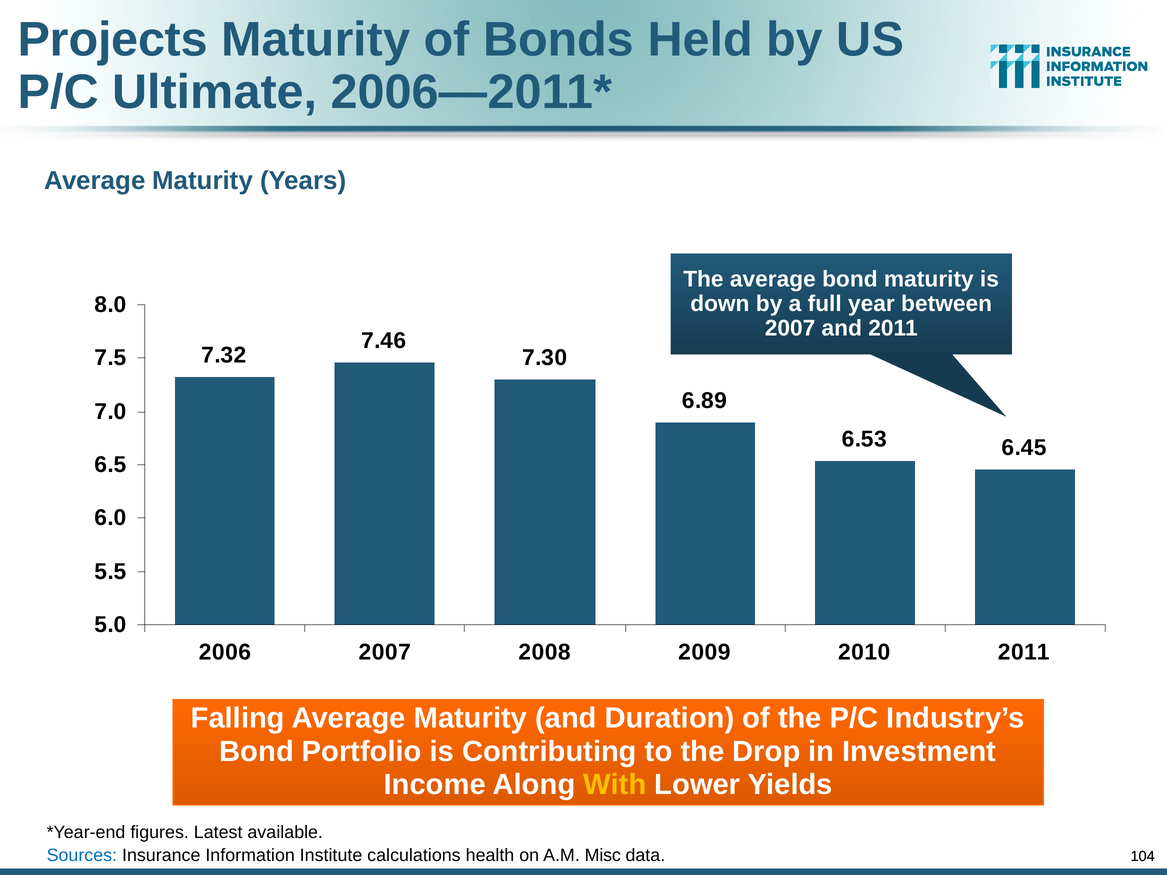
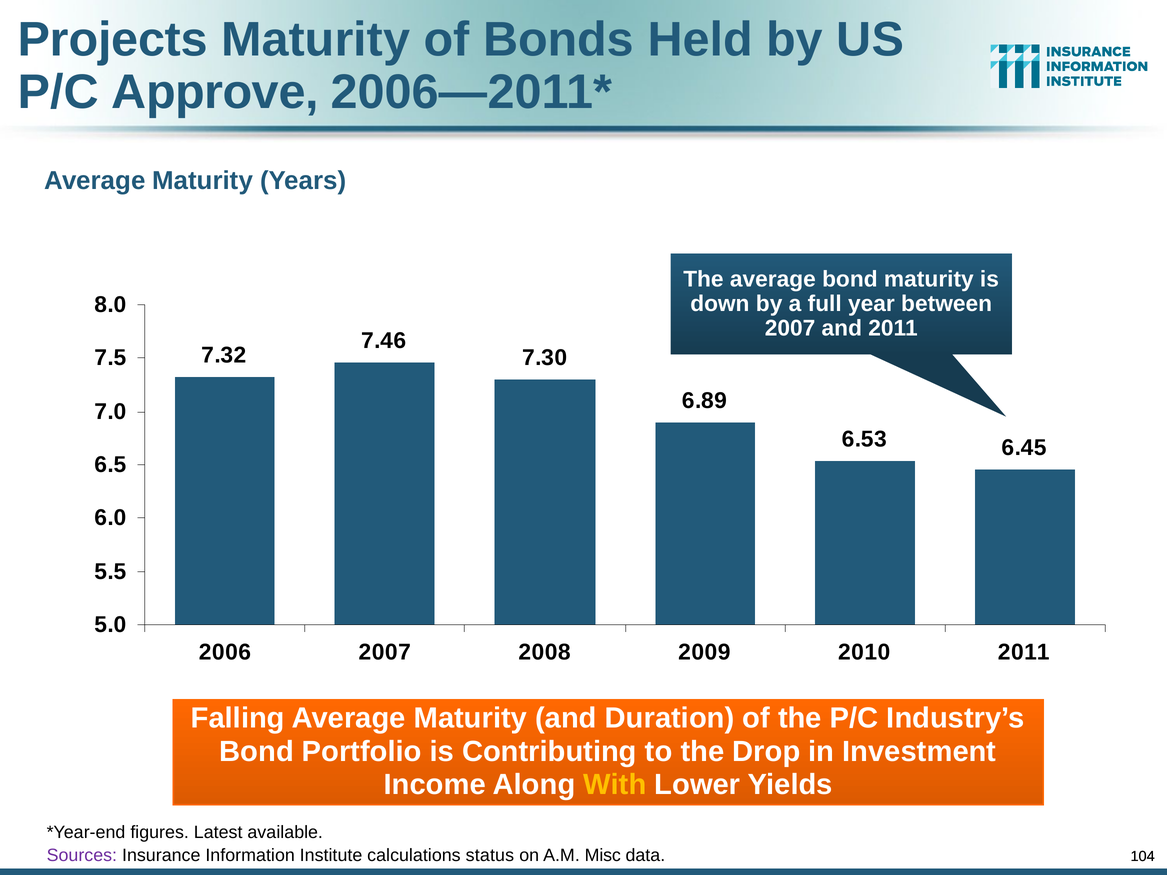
Ultimate: Ultimate -> Approve
Sources colour: blue -> purple
health: health -> status
